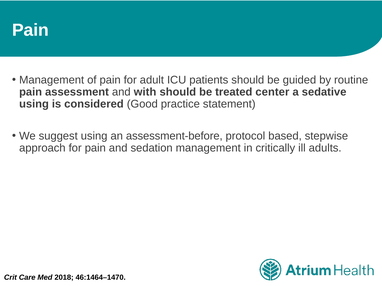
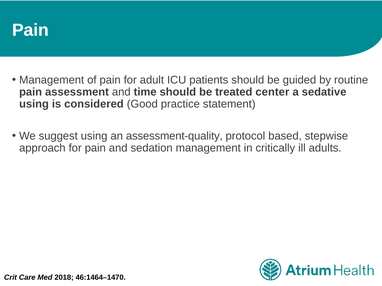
with: with -> time
assessment-before: assessment-before -> assessment-quality
